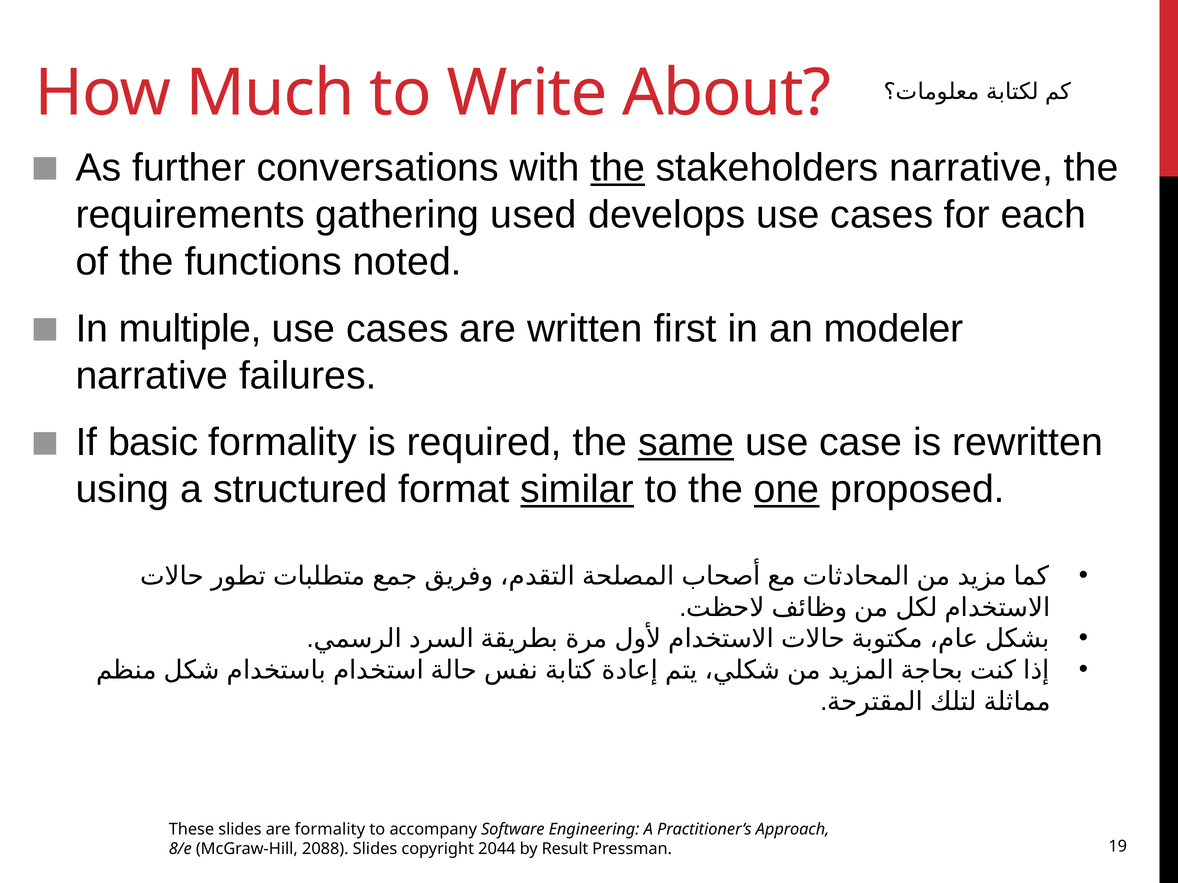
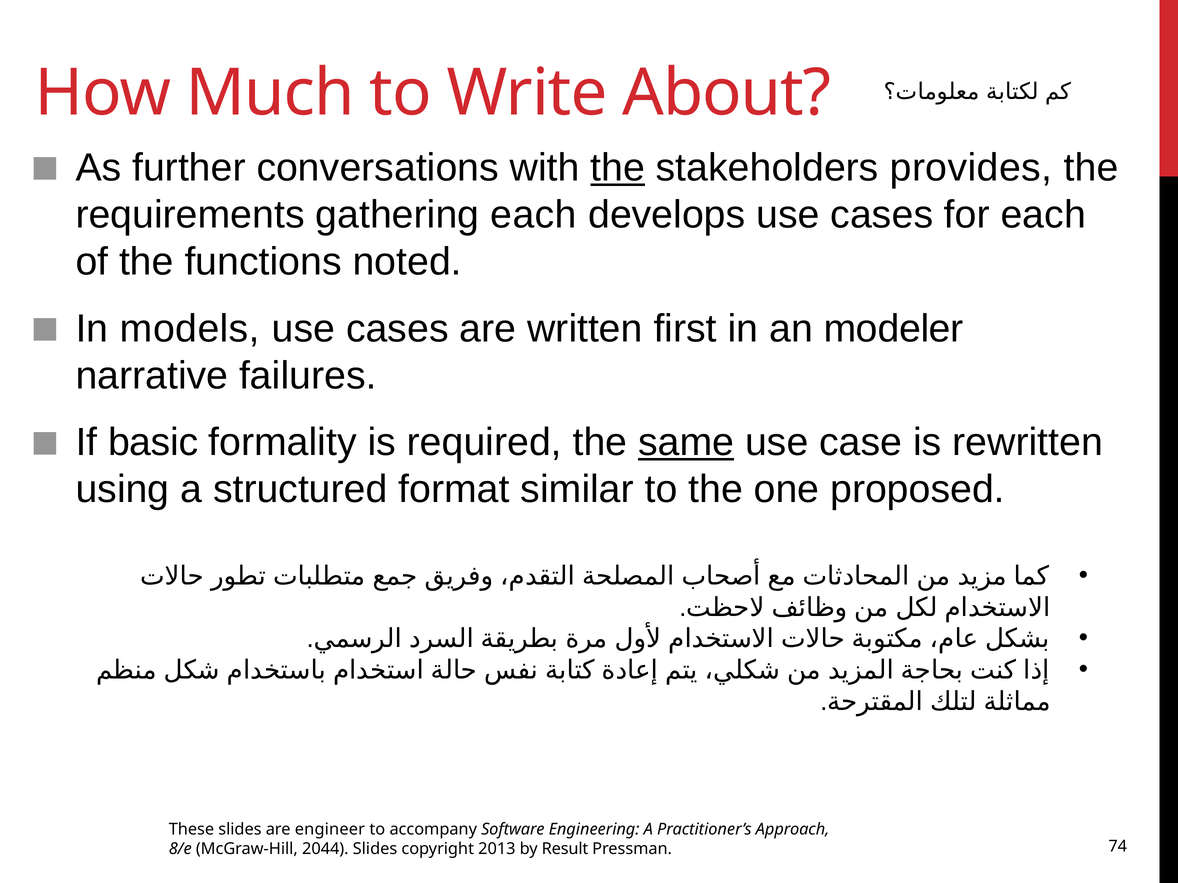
stakeholders narrative: narrative -> provides
gathering used: used -> each
multiple: multiple -> models
similar underline: present -> none
one underline: present -> none
are formality: formality -> engineer
2088: 2088 -> 2044
2044: 2044 -> 2013
19: 19 -> 74
